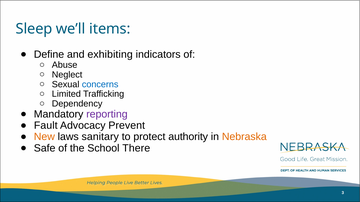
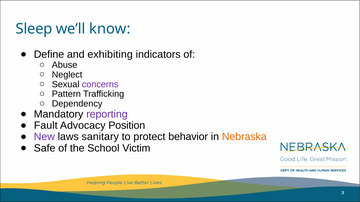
items: items -> know
concerns colour: blue -> purple
Limited: Limited -> Pattern
Prevent: Prevent -> Position
New colour: orange -> purple
authority: authority -> behavior
There: There -> Victim
